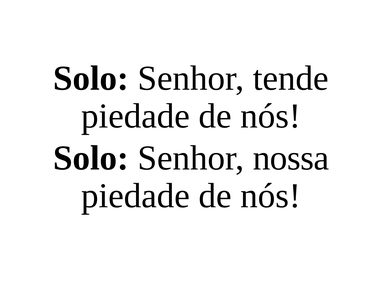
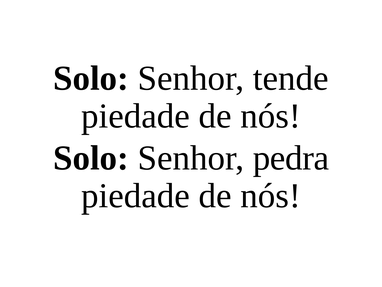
nossa: nossa -> pedra
